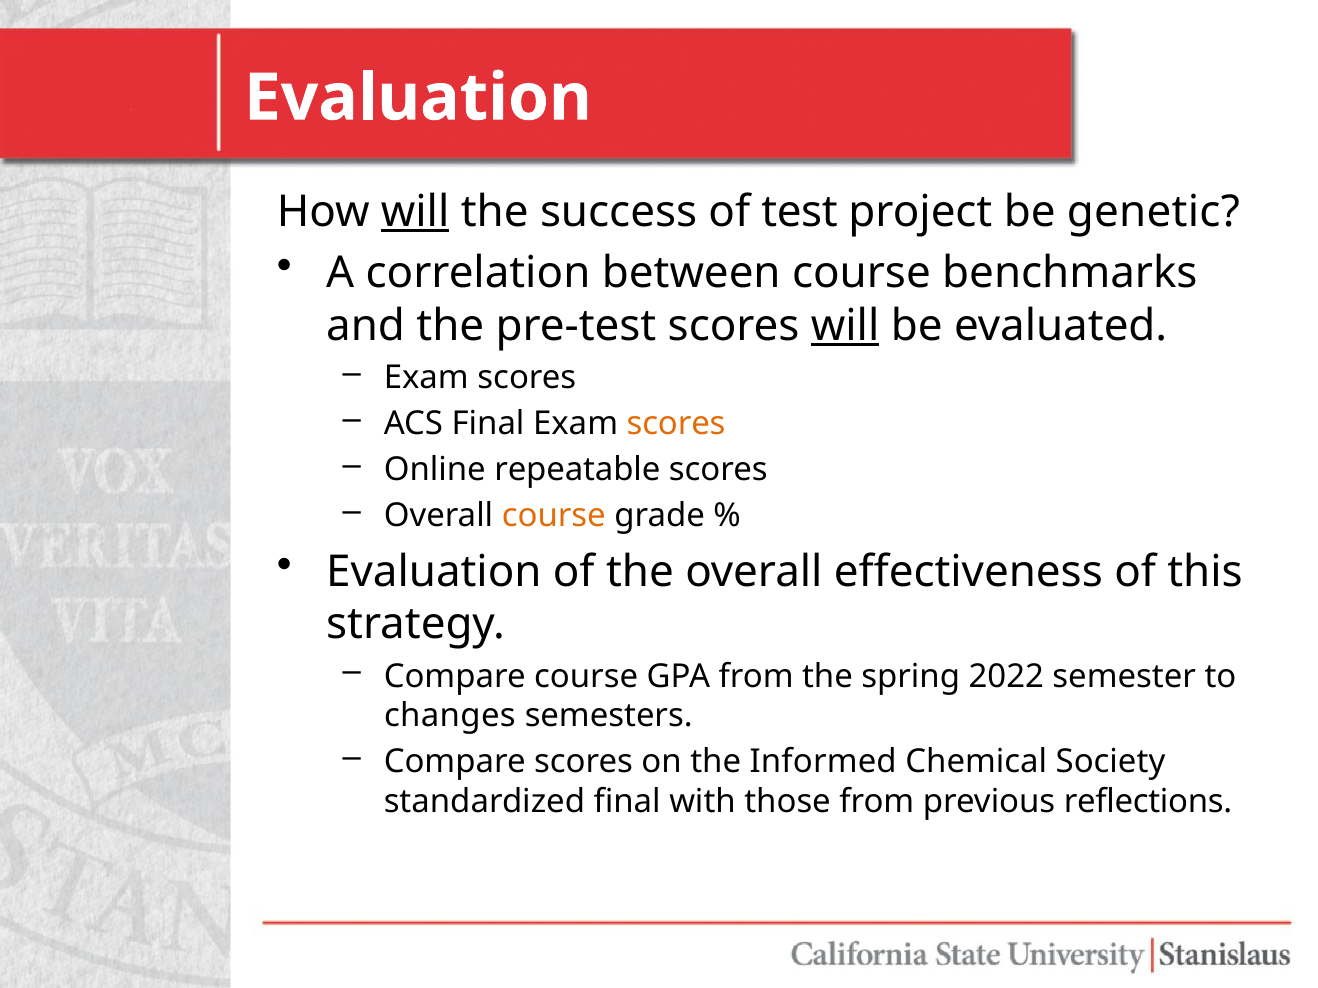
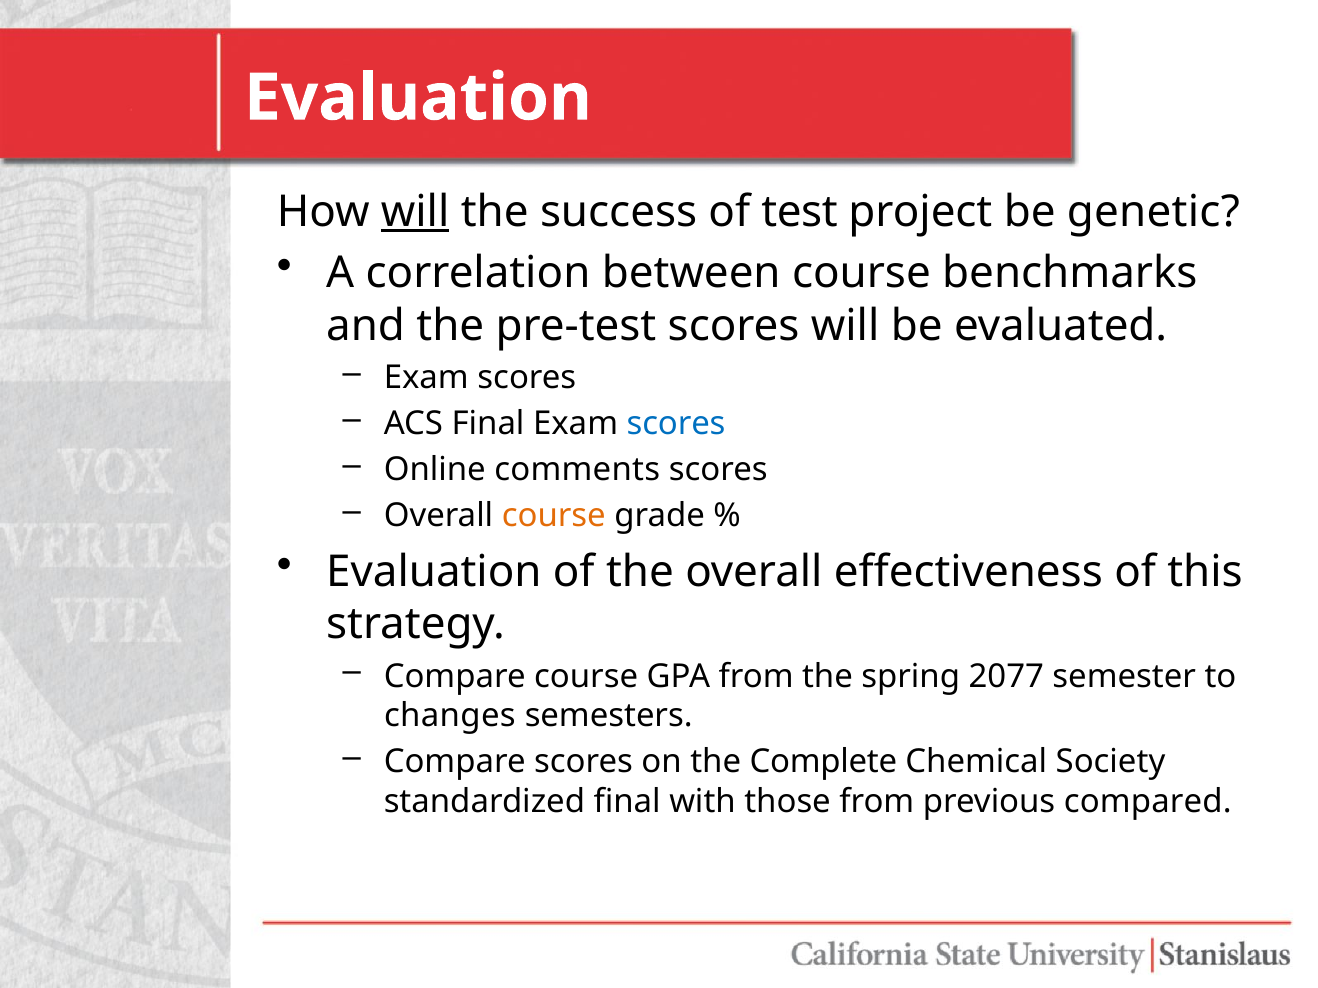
will at (845, 326) underline: present -> none
scores at (676, 424) colour: orange -> blue
repeatable: repeatable -> comments
2022: 2022 -> 2077
Informed: Informed -> Complete
reflections: reflections -> compared
